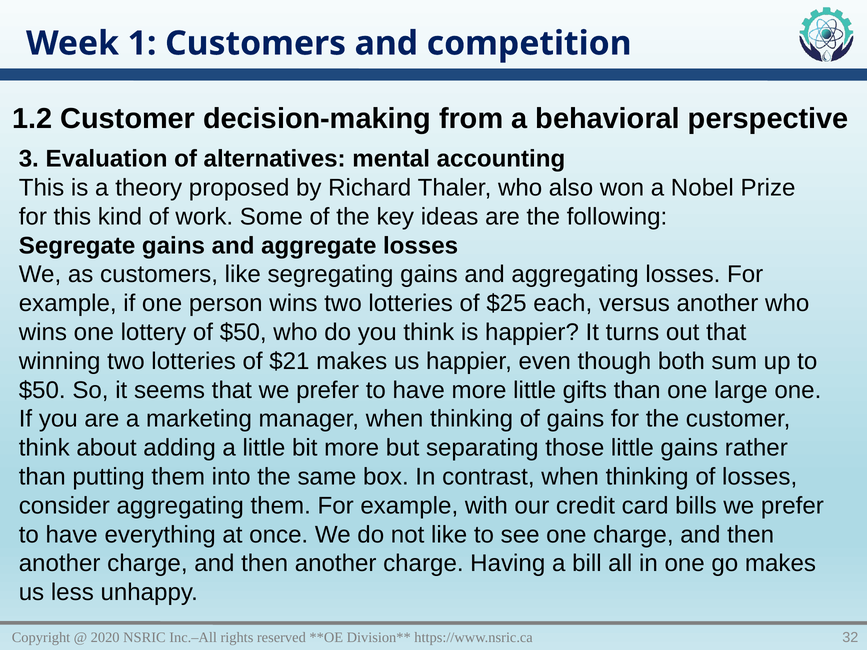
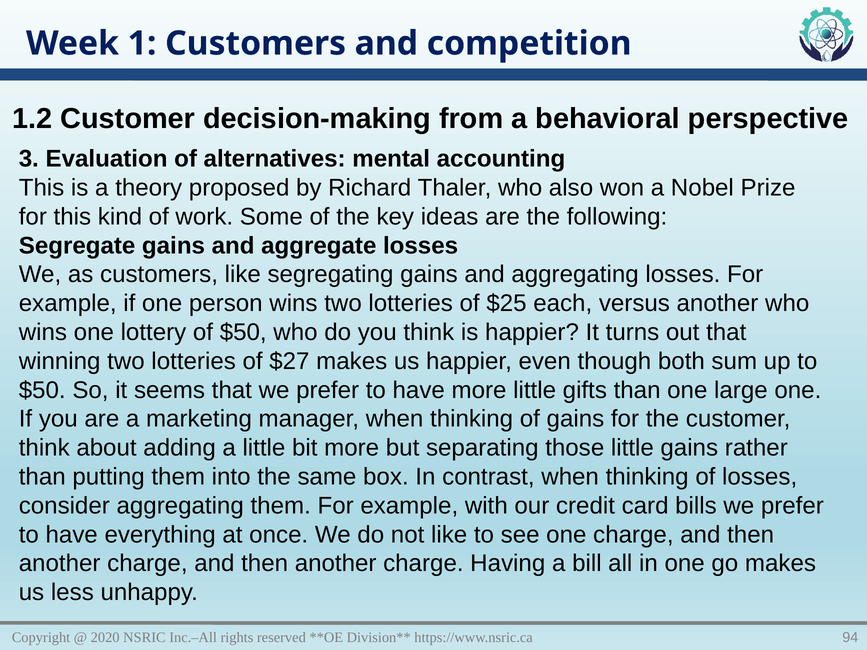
$21: $21 -> $27
32: 32 -> 94
